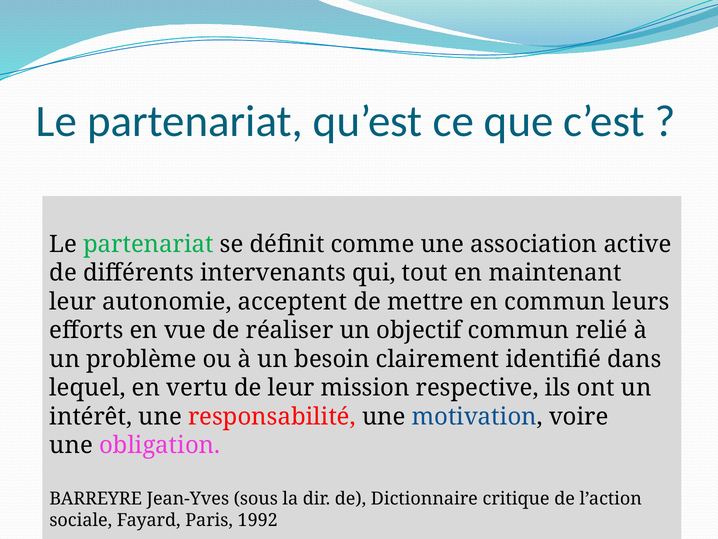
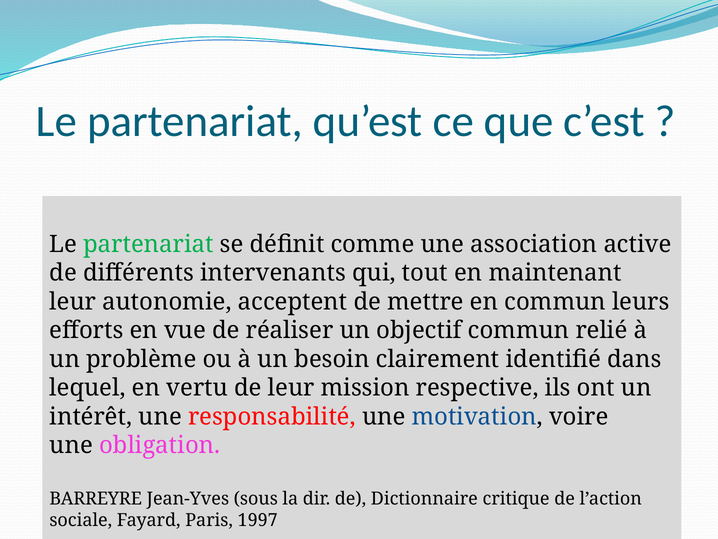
1992: 1992 -> 1997
